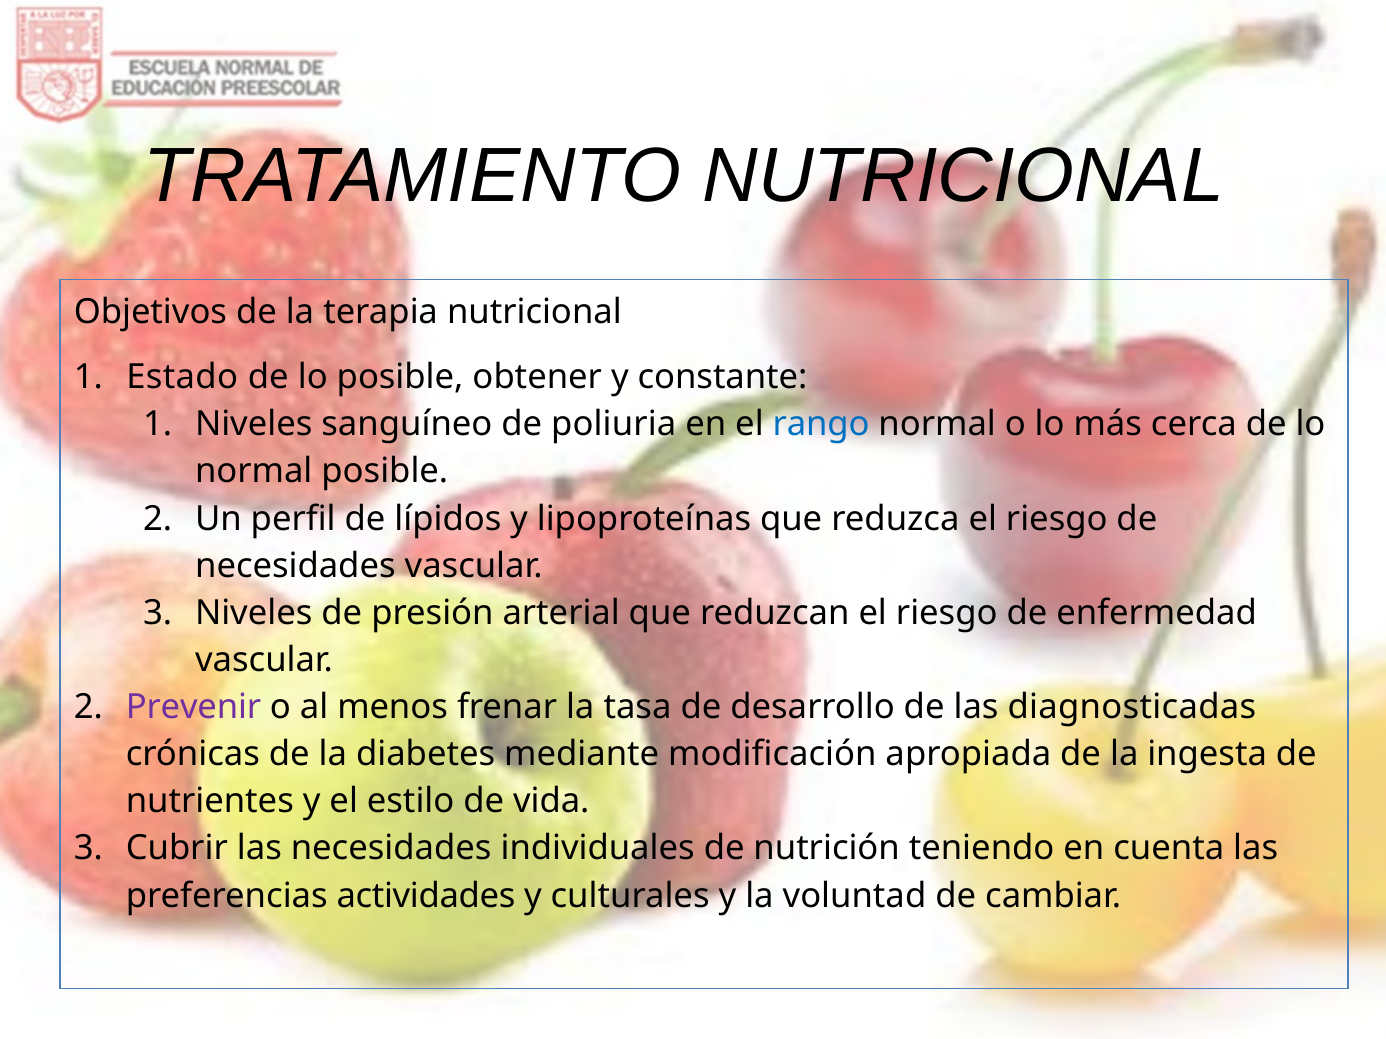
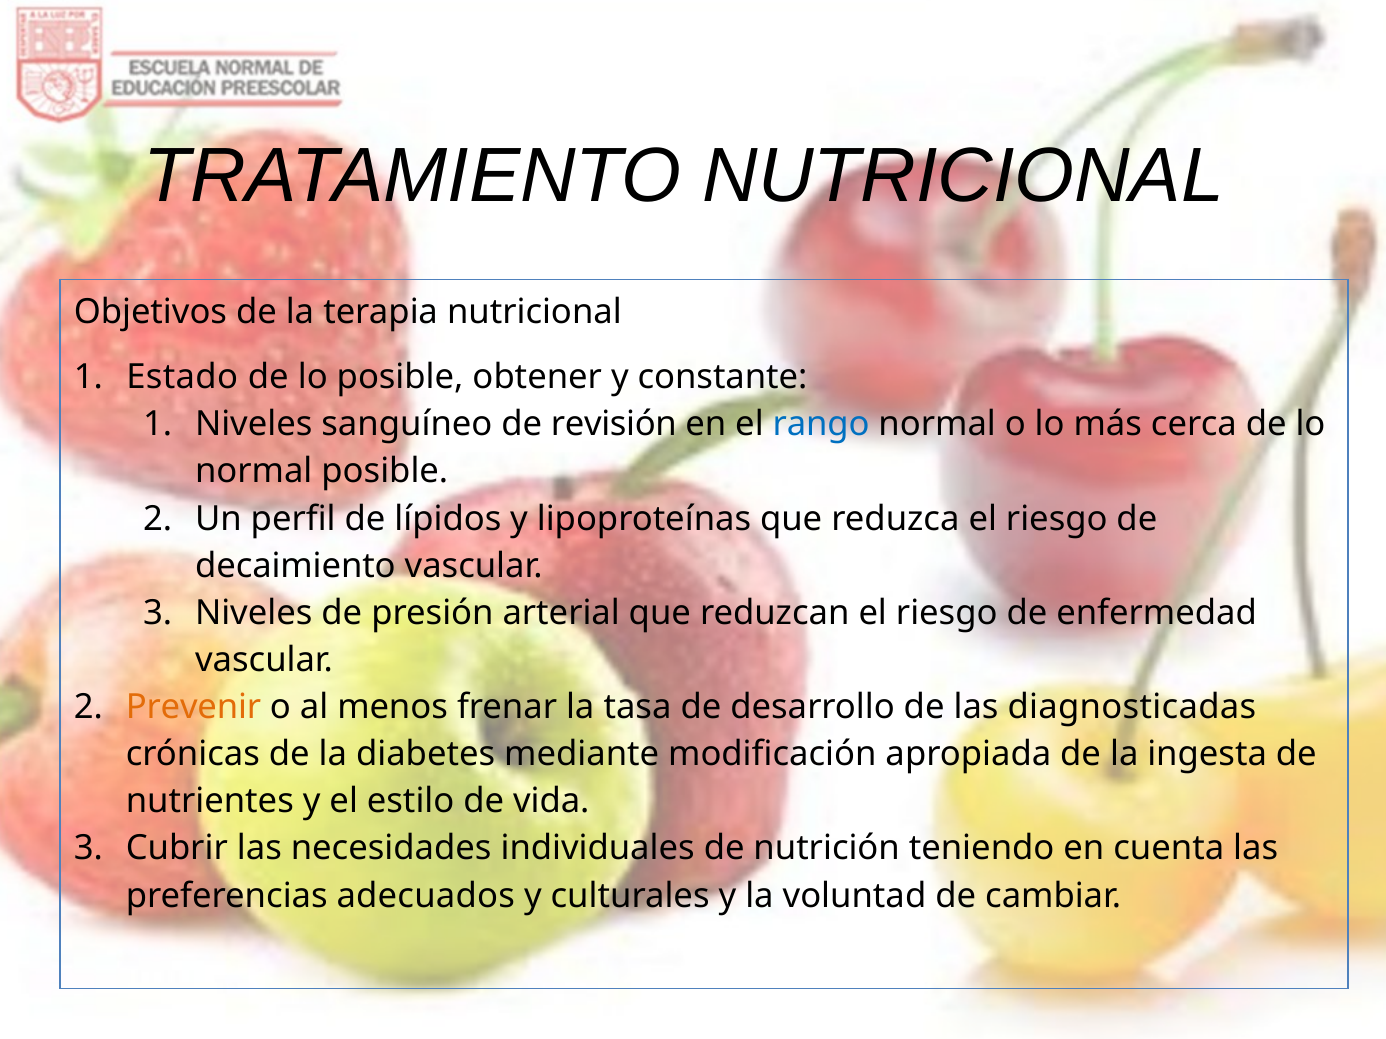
poliuria: poliuria -> revisión
necesidades at (295, 566): necesidades -> decaimiento
Prevenir colour: purple -> orange
actividades: actividades -> adecuados
